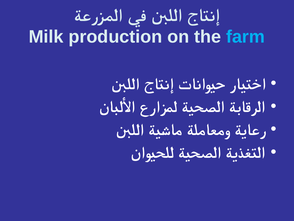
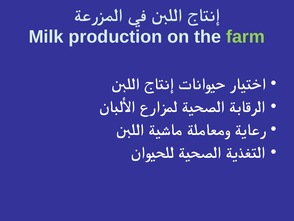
farm colour: light blue -> light green
